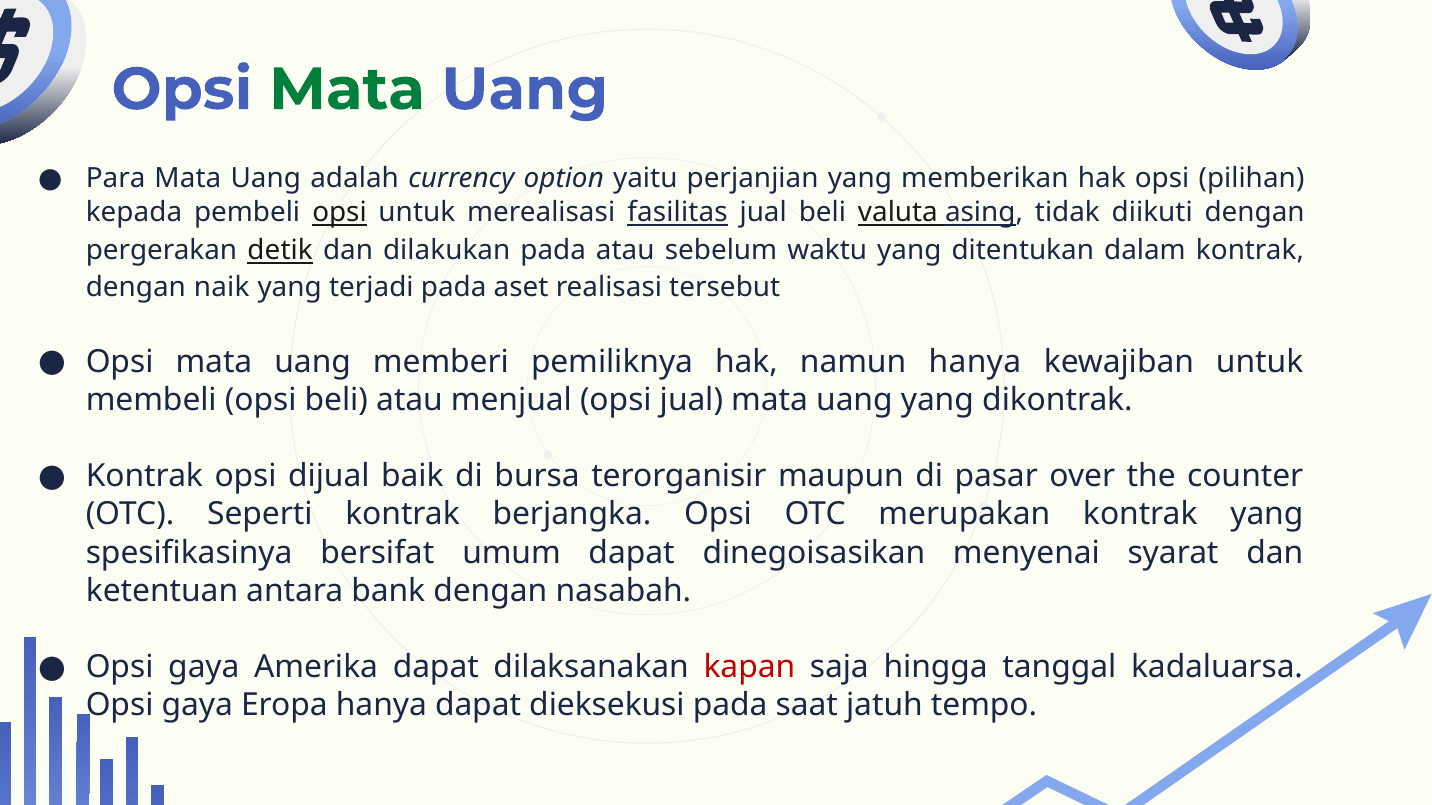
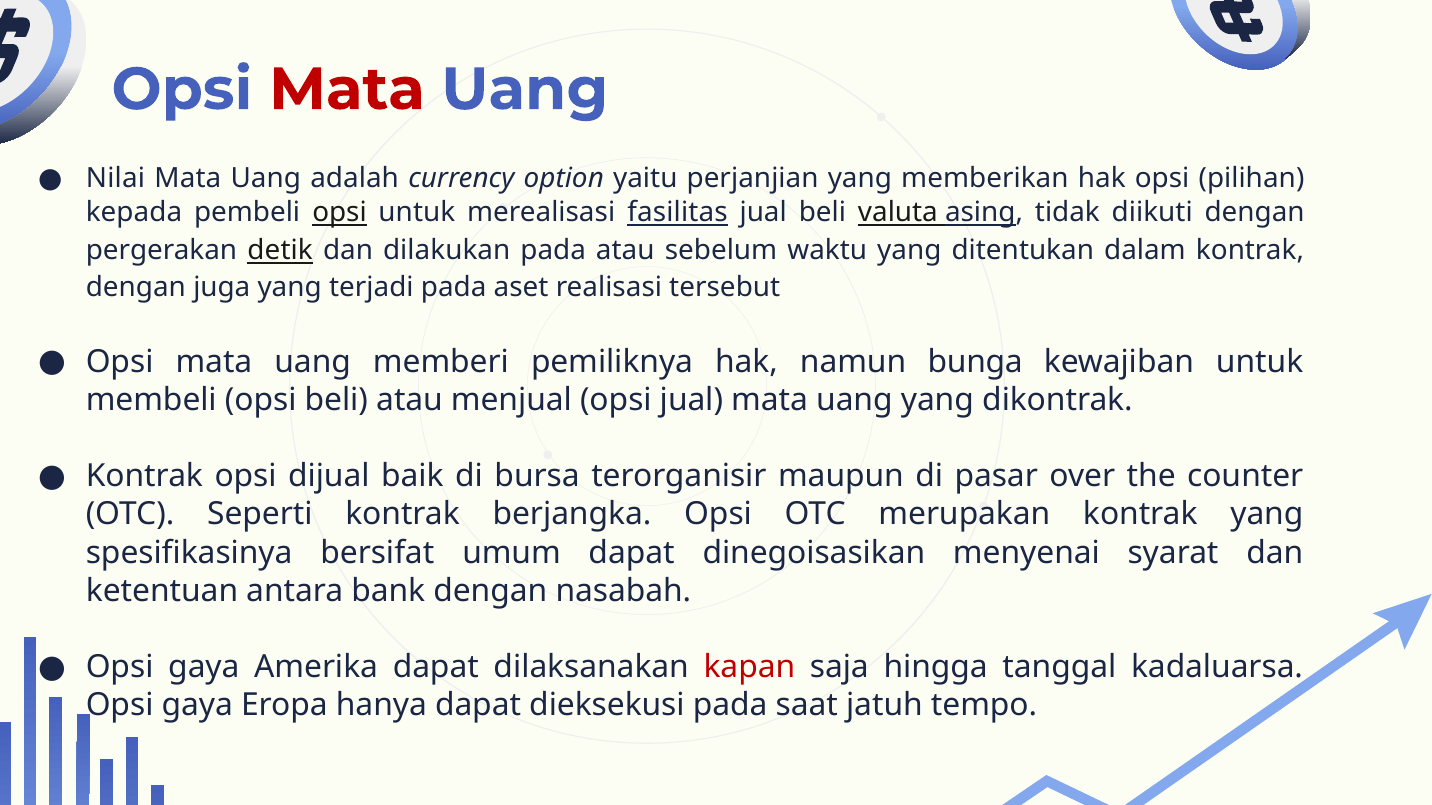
Mata at (347, 90) colour: green -> red
Para: Para -> Nilai
naik: naik -> juga
namun hanya: hanya -> bunga
